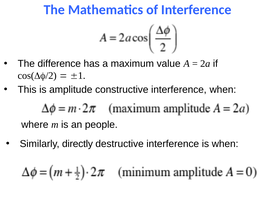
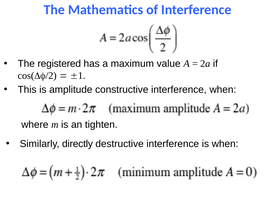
difference: difference -> registered
people: people -> tighten
